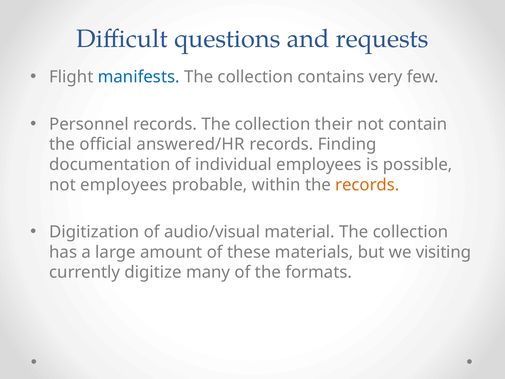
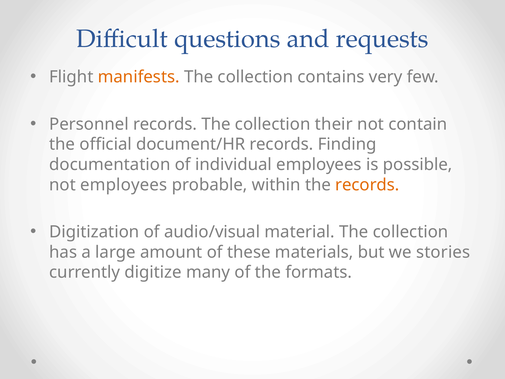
manifests colour: blue -> orange
answered/HR: answered/HR -> document/HR
visiting: visiting -> stories
